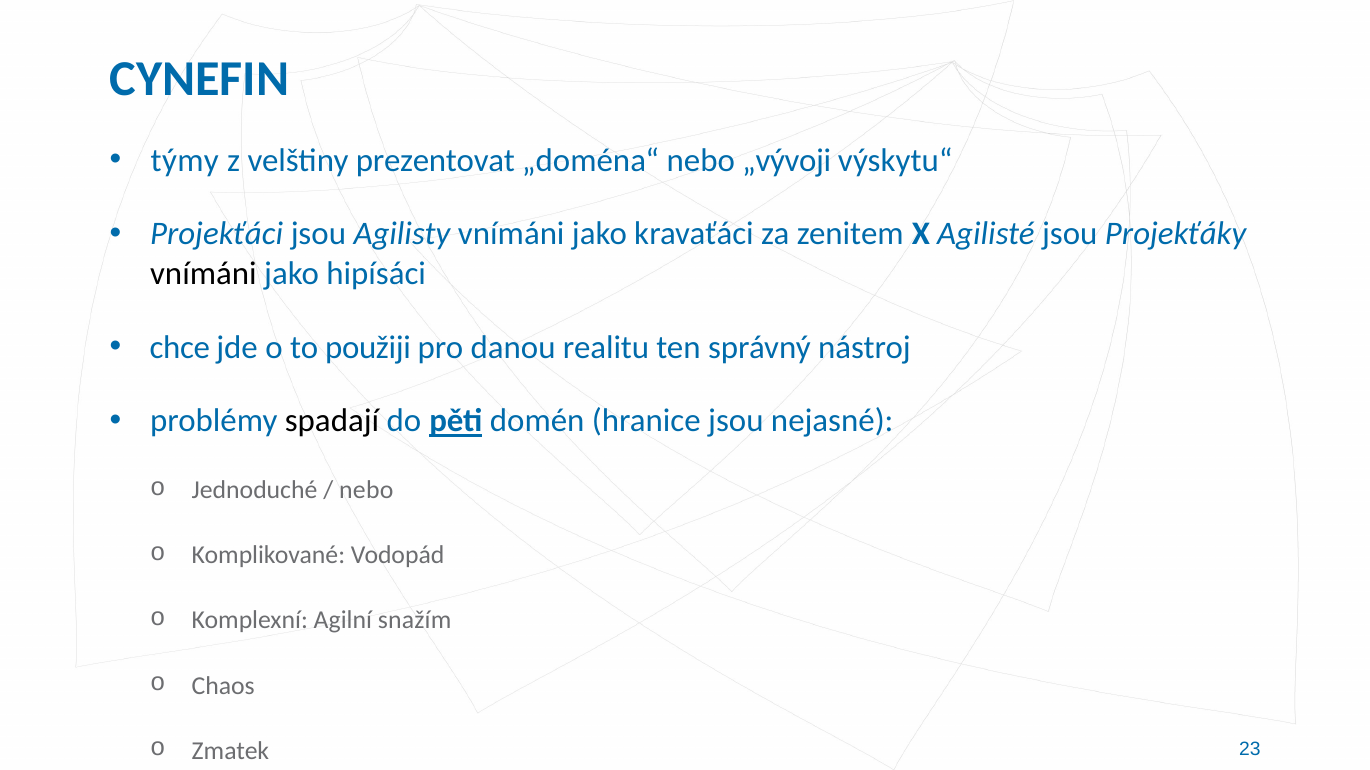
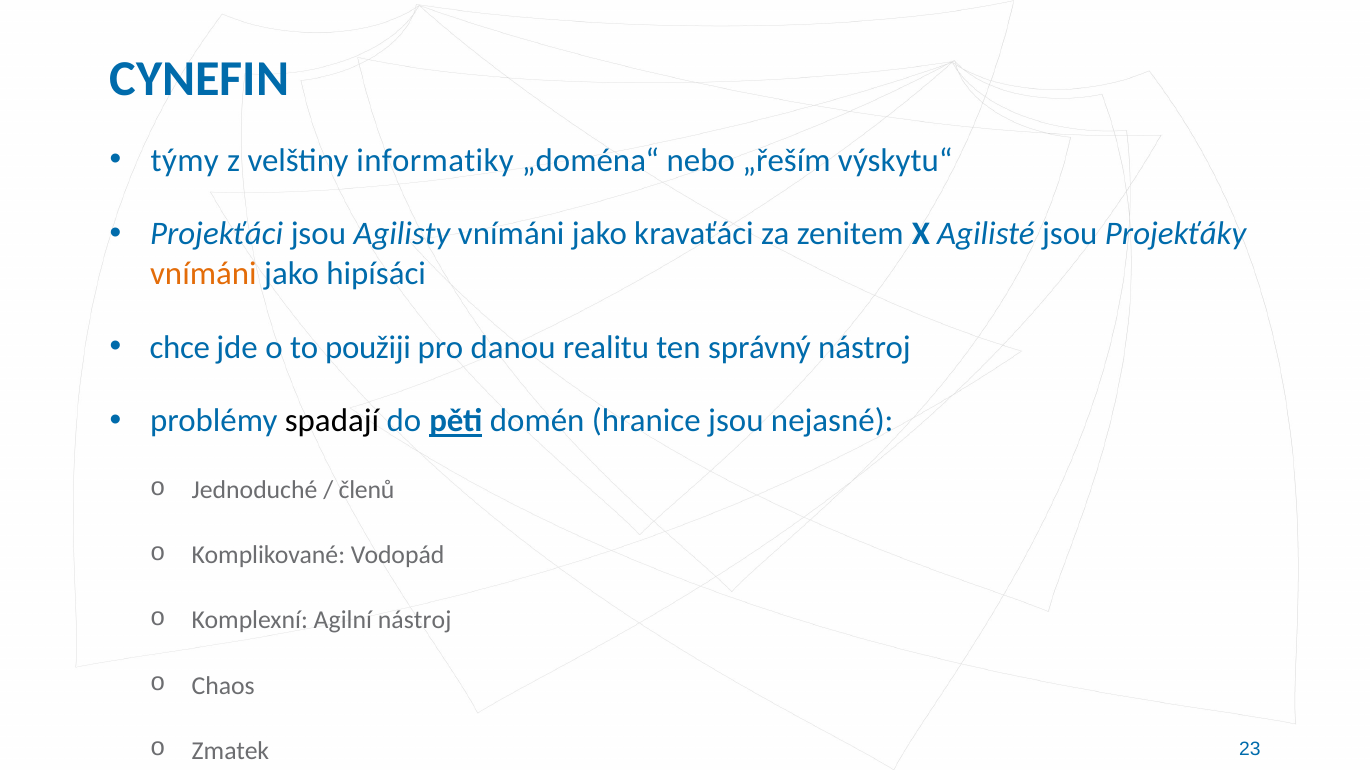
prezentovat: prezentovat -> informatiky
„vývoji: „vývoji -> „řeším
vnímáni at (203, 274) colour: black -> orange
nebo at (366, 490): nebo -> členů
Agilní snažím: snažím -> nástroj
